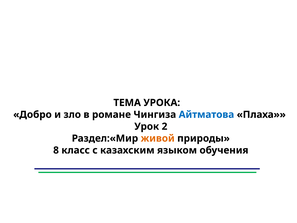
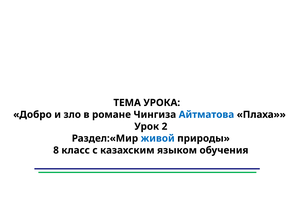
живой colour: orange -> blue
